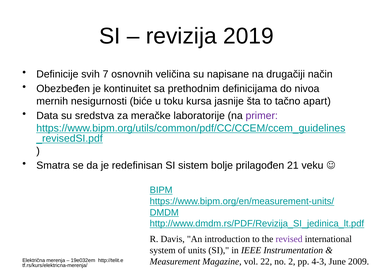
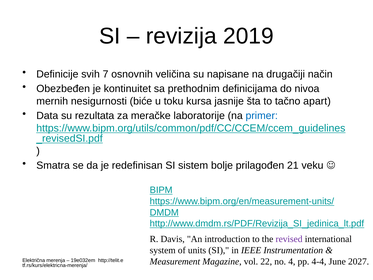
sredstva: sredstva -> rezultata
primer colour: purple -> blue
2: 2 -> 4
4-3: 4-3 -> 4-4
2009: 2009 -> 2027
